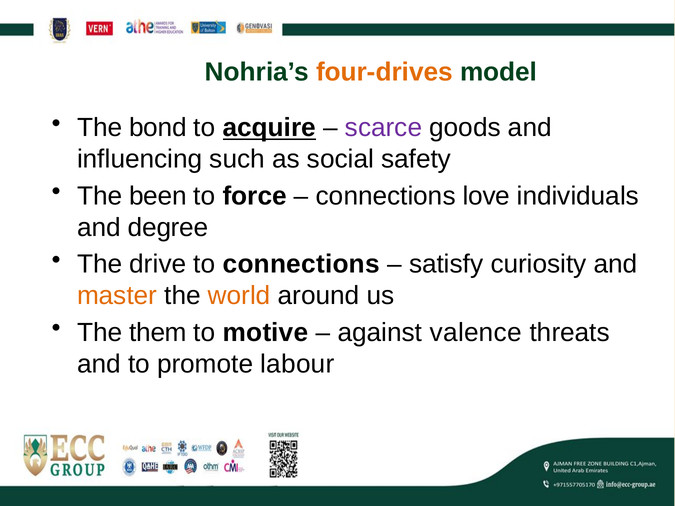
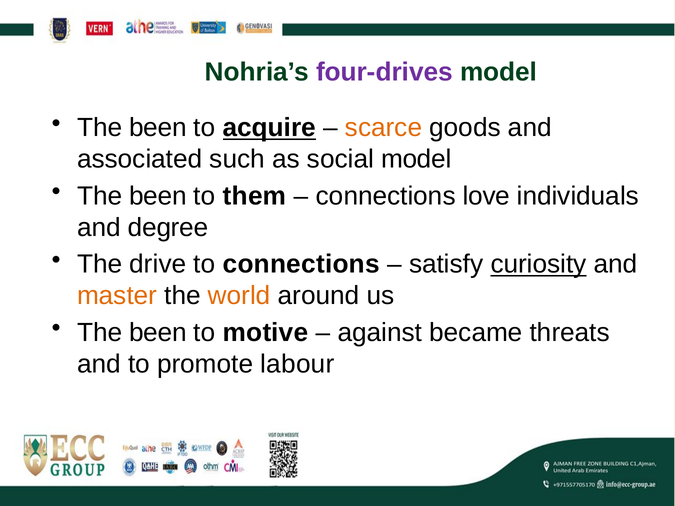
four-drives colour: orange -> purple
bond at (158, 128): bond -> been
scarce colour: purple -> orange
influencing: influencing -> associated
social safety: safety -> model
force: force -> them
curiosity underline: none -> present
them at (158, 333): them -> been
valence: valence -> became
